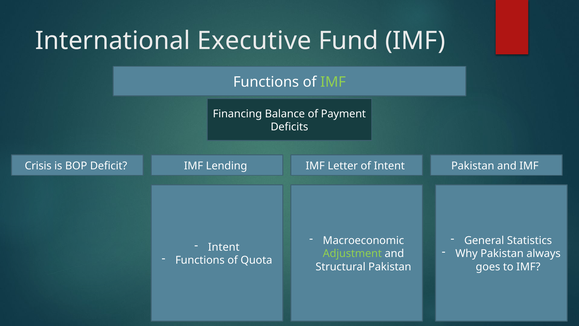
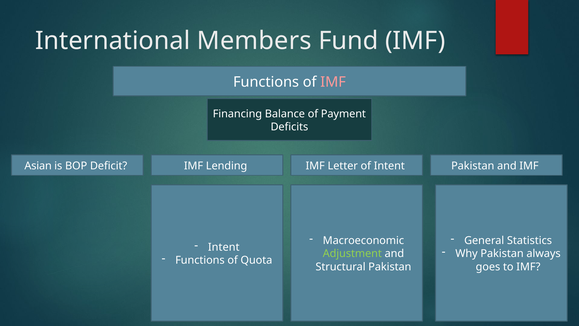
Executive: Executive -> Members
IMF at (333, 82) colour: light green -> pink
Crisis: Crisis -> Asian
